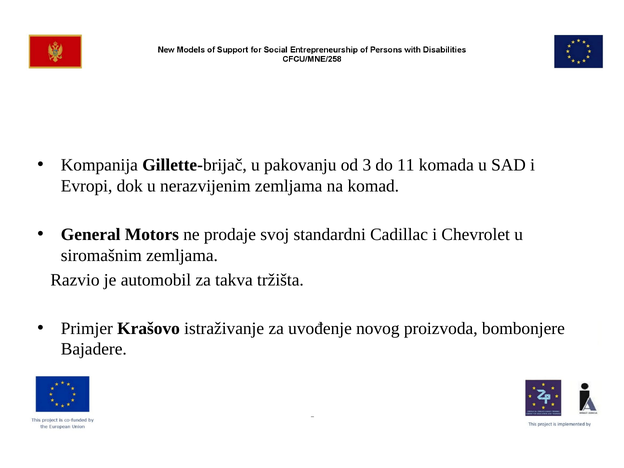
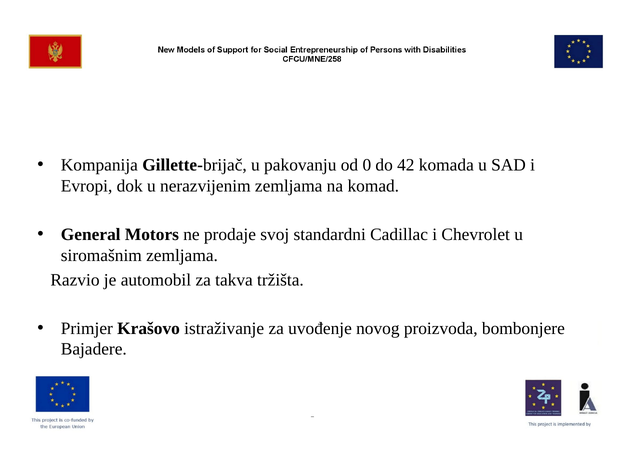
3: 3 -> 0
11: 11 -> 42
